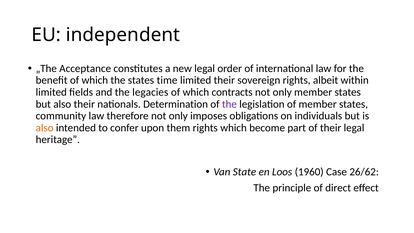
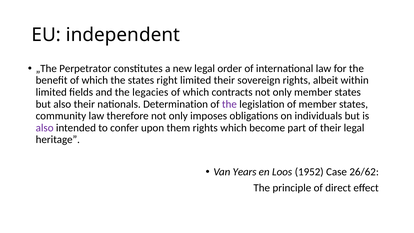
Acceptance: Acceptance -> Perpetrator
time: time -> right
also at (45, 128) colour: orange -> purple
State: State -> Years
1960: 1960 -> 1952
